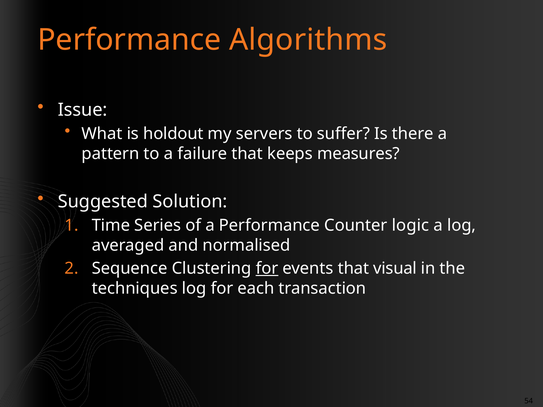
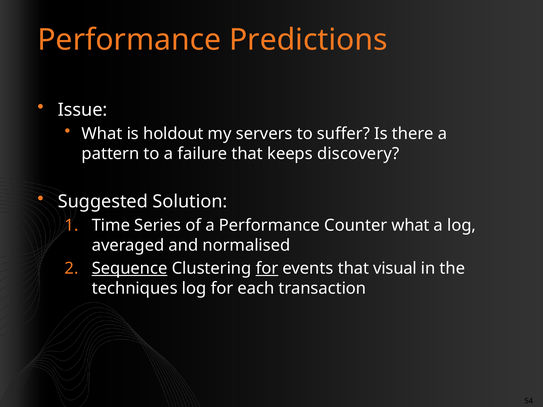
Algorithms: Algorithms -> Predictions
measures: measures -> discovery
Counter logic: logic -> what
Sequence underline: none -> present
